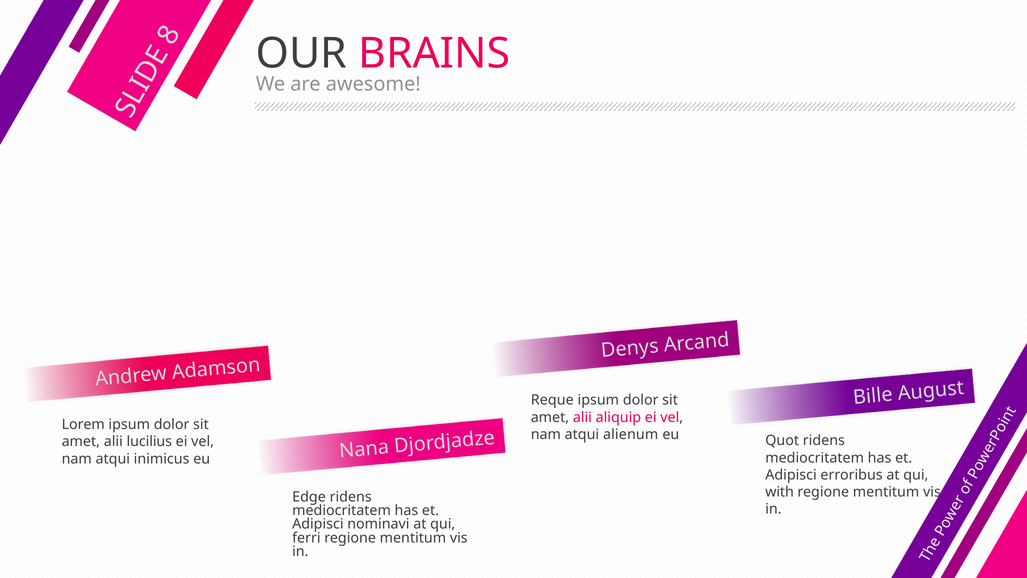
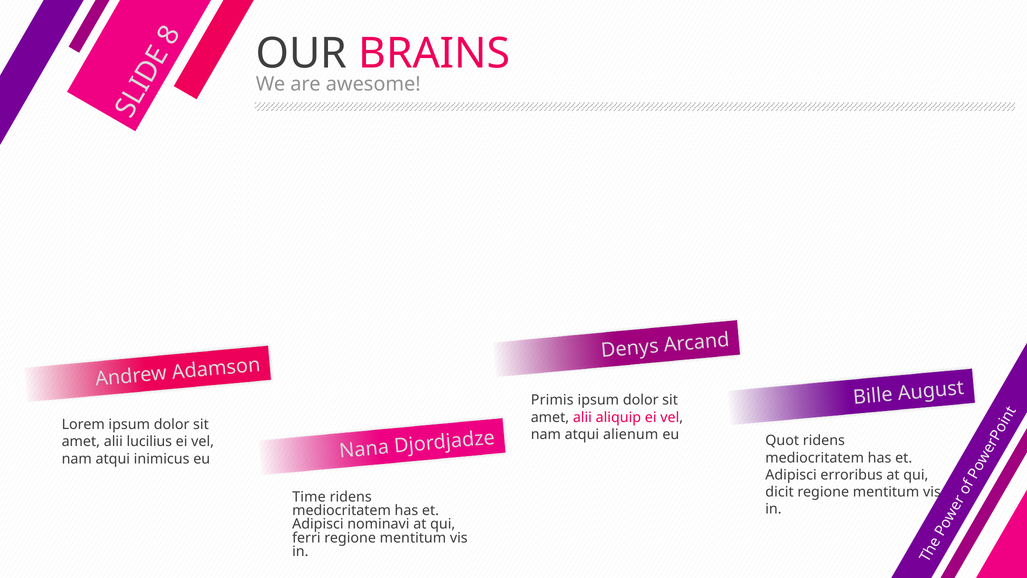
Reque: Reque -> Primis
with: with -> dicit
Edge: Edge -> Time
